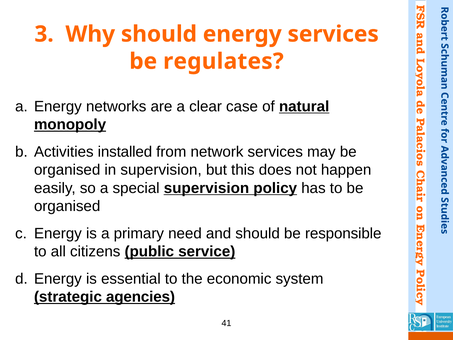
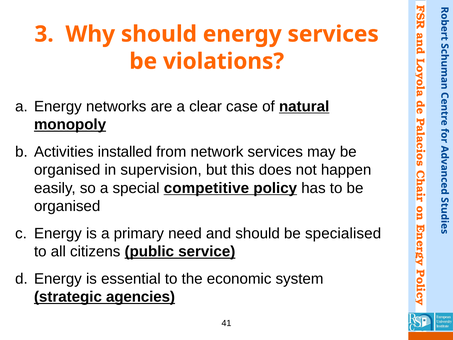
regulates: regulates -> violations
special supervision: supervision -> competitive
responsible: responsible -> specialised
